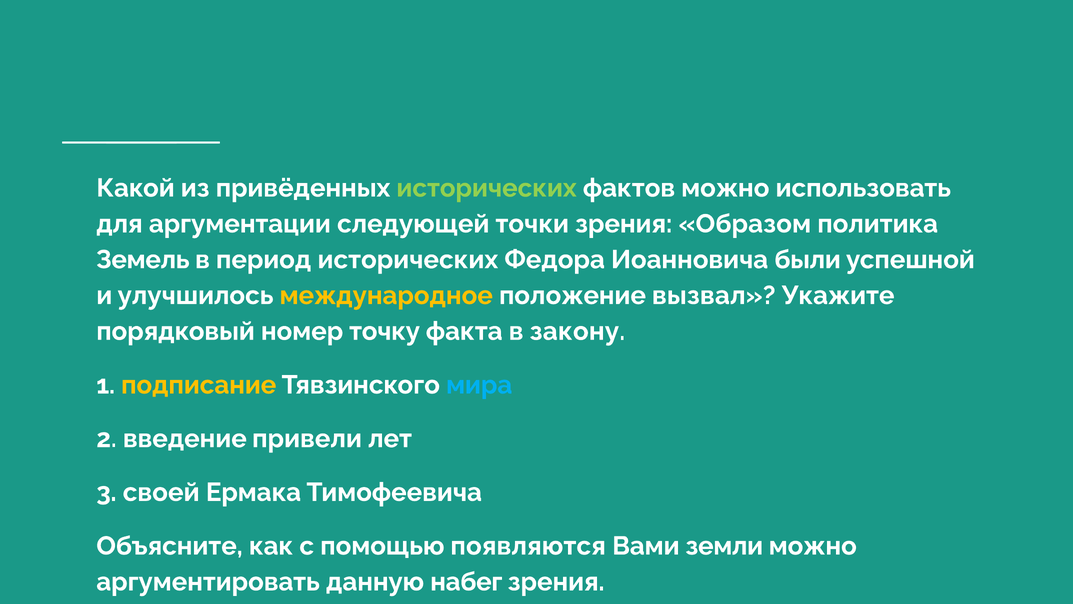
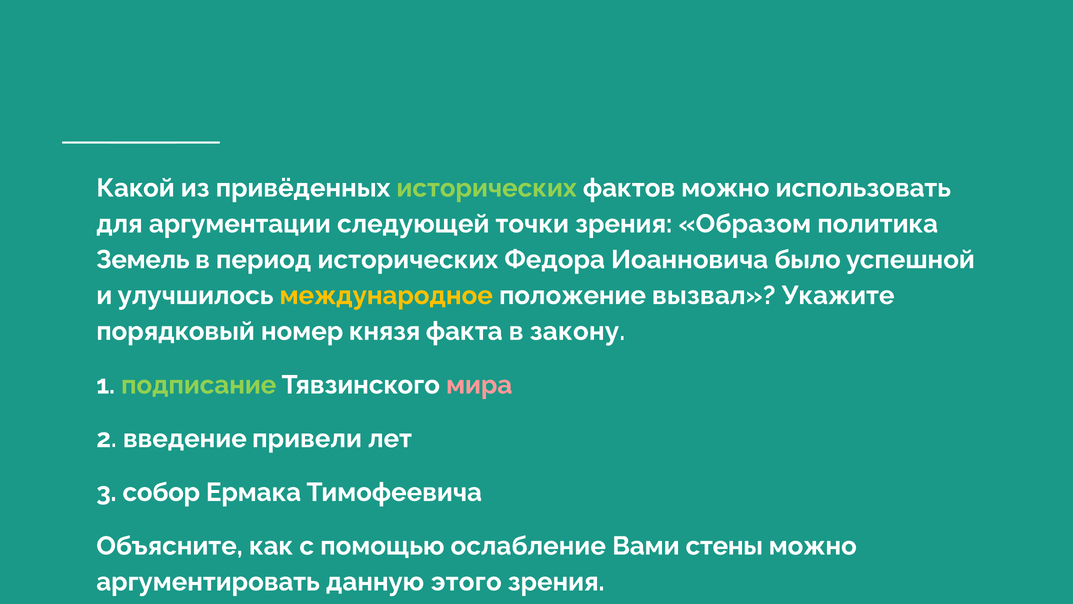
были: были -> было
номер точку: точку -> князя
подписание colour: yellow -> light green
мира colour: light blue -> pink
своей: своей -> собор
появляются: появляются -> ослабление
земли: земли -> стены
набег: набег -> этого
